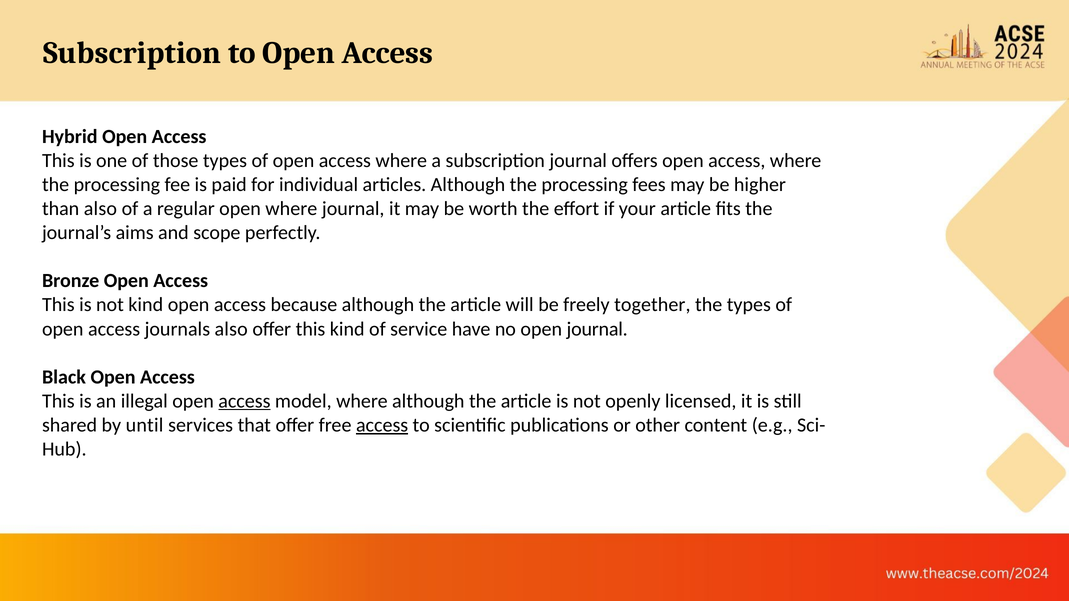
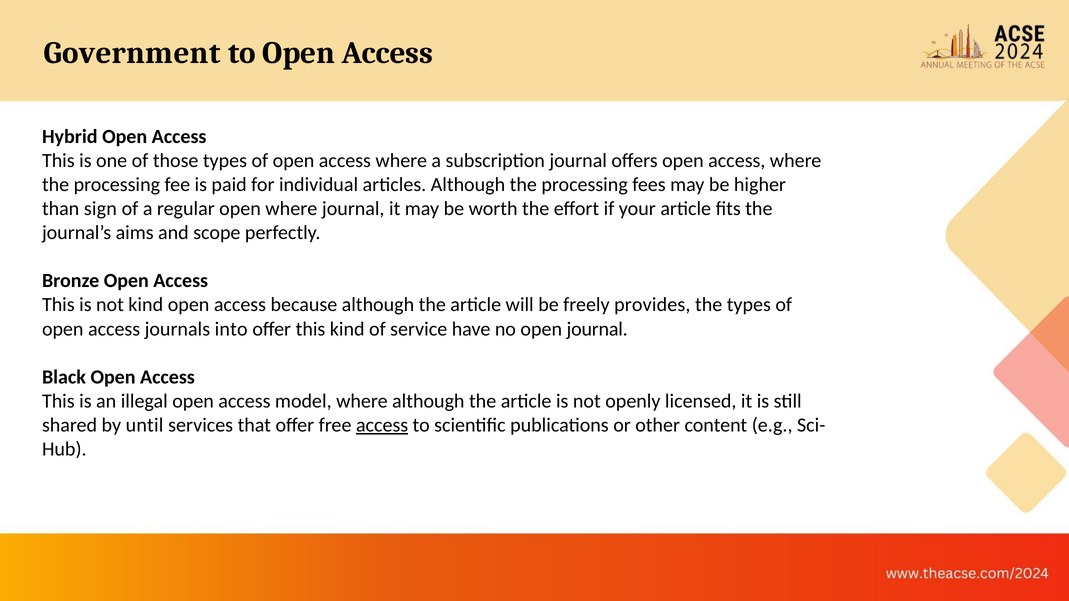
Subscription at (132, 53): Subscription -> Government
than also: also -> sign
together: together -> provides
journals also: also -> into
access at (244, 401) underline: present -> none
